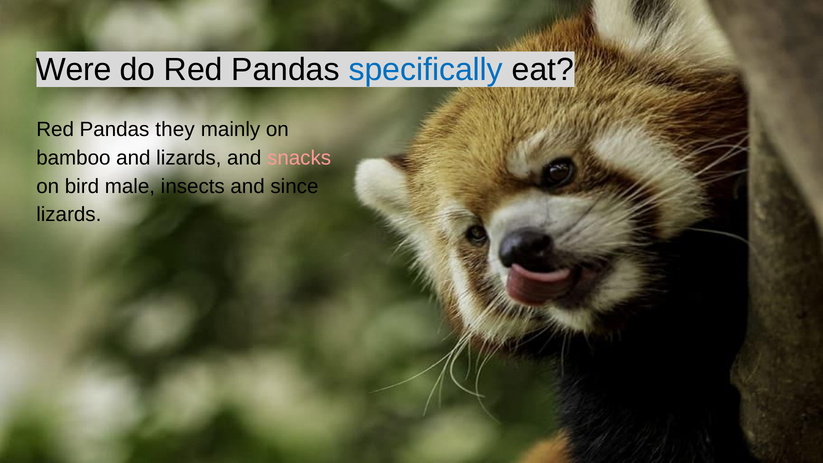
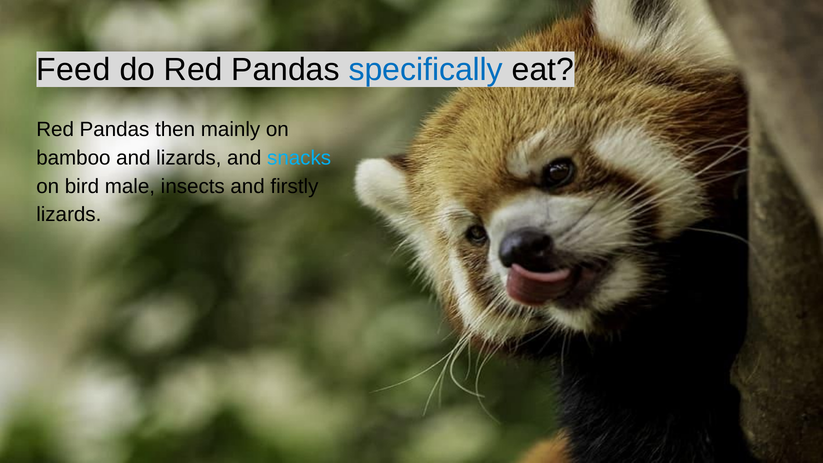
Were: Were -> Feed
they: they -> then
snacks colour: pink -> light blue
since: since -> firstly
